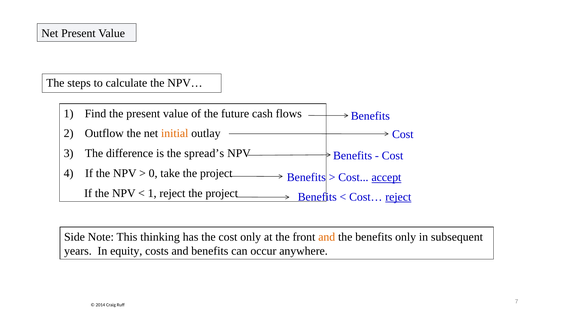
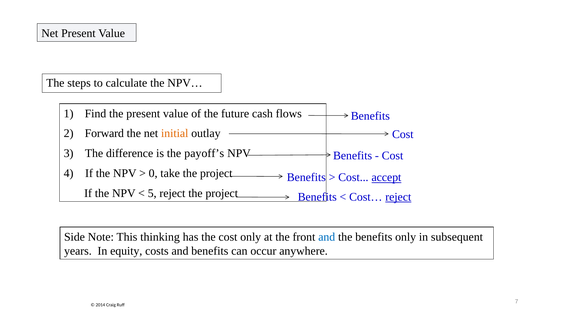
Outflow: Outflow -> Forward
spread’s: spread’s -> payoff’s
1 at (152, 193): 1 -> 5
and at (327, 237) colour: orange -> blue
